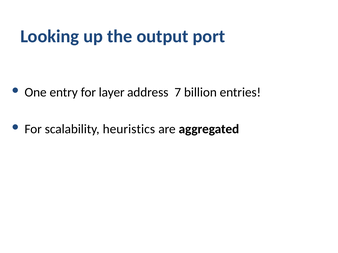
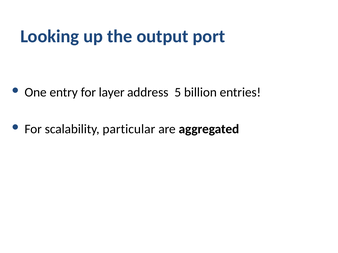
7: 7 -> 5
heuristics: heuristics -> particular
